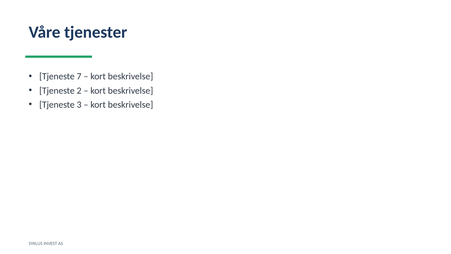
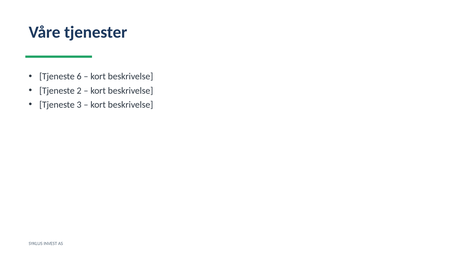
7: 7 -> 6
